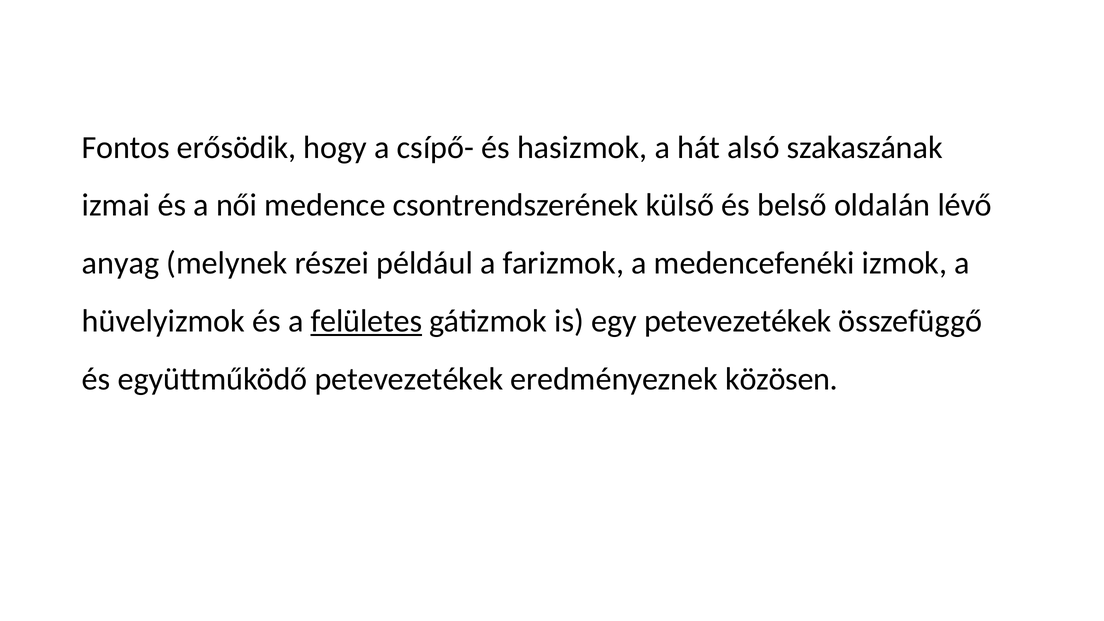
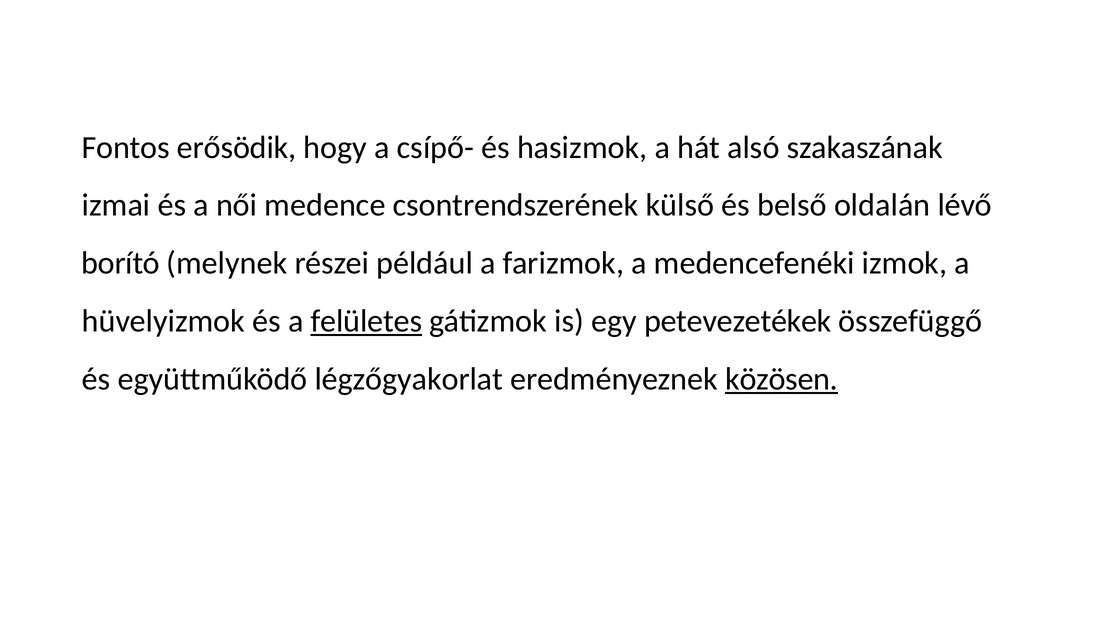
anyag: anyag -> borító
együttműködő petevezetékek: petevezetékek -> légzőgyakorlat
közösen underline: none -> present
